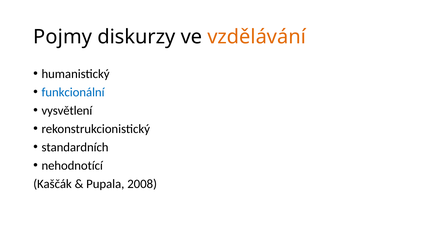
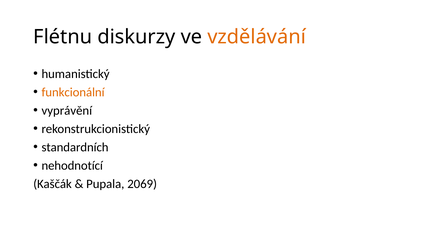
Pojmy: Pojmy -> Flétnu
funkcionální colour: blue -> orange
vysvětlení: vysvětlení -> vyprávění
2008: 2008 -> 2069
